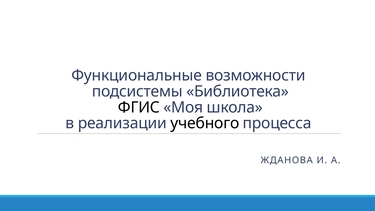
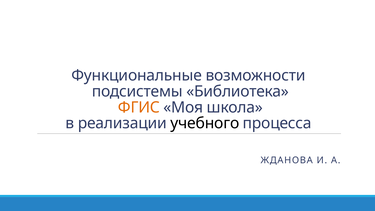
ФГИС colour: black -> orange
